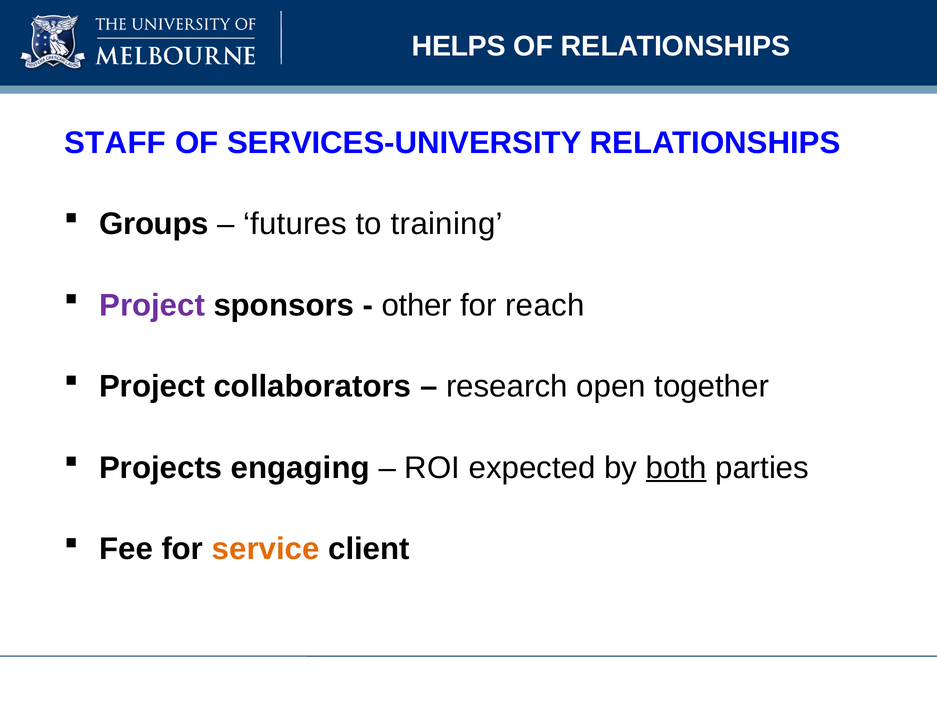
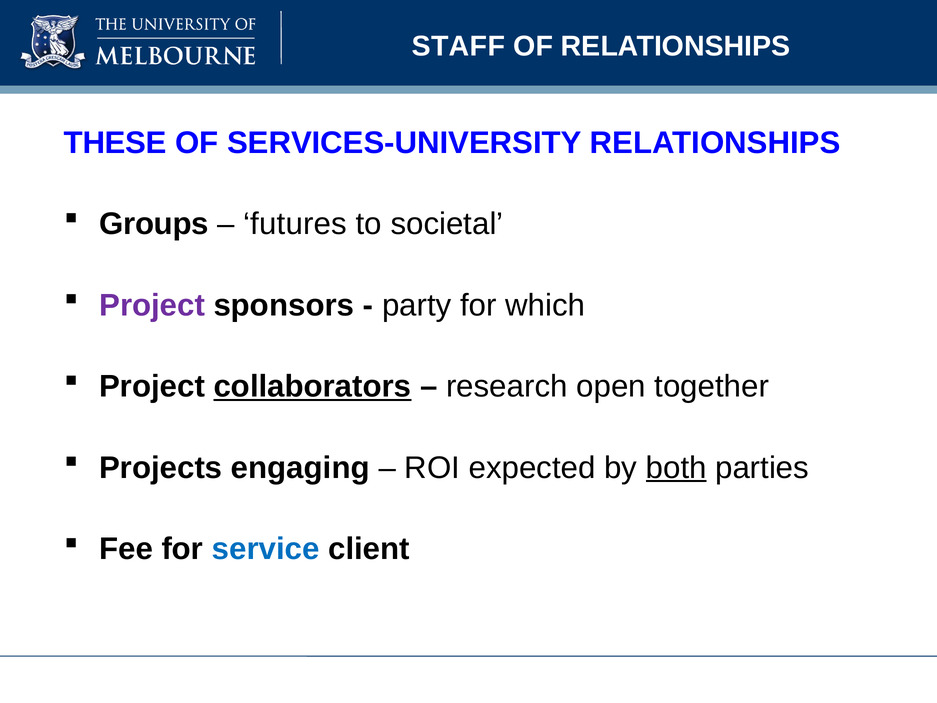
HELPS: HELPS -> STAFF
STAFF: STAFF -> THESE
training: training -> societal
other: other -> party
reach: reach -> which
collaborators underline: none -> present
service colour: orange -> blue
